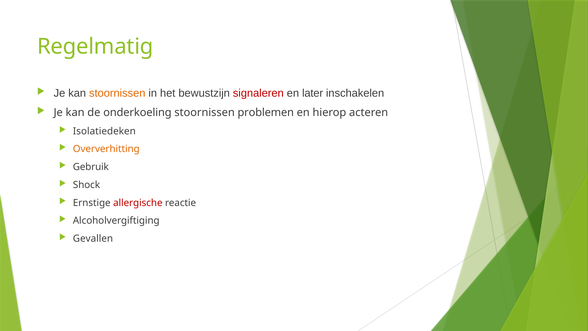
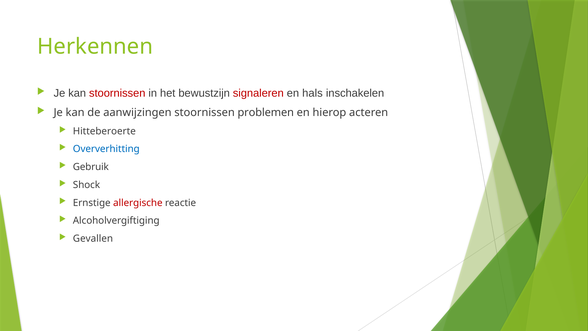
Regelmatig: Regelmatig -> Herkennen
stoornissen at (117, 93) colour: orange -> red
later: later -> hals
onderkoeling: onderkoeling -> aanwijzingen
Isolatiedeken: Isolatiedeken -> Hitteberoerte
Oververhitting colour: orange -> blue
